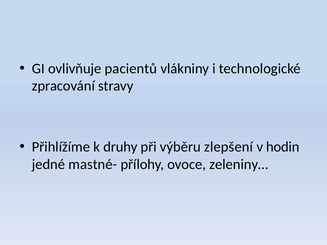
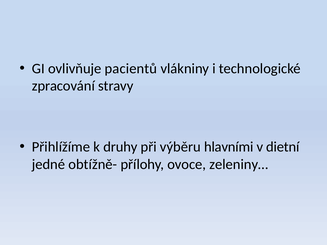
zlepšení: zlepšení -> hlavními
hodin: hodin -> dietní
mastné-: mastné- -> obtížně-
